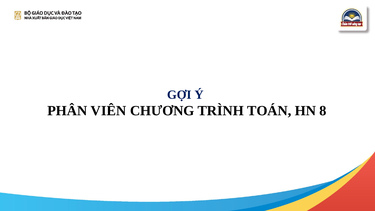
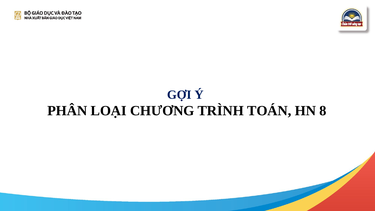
VIÊN: VIÊN -> LOẠI
